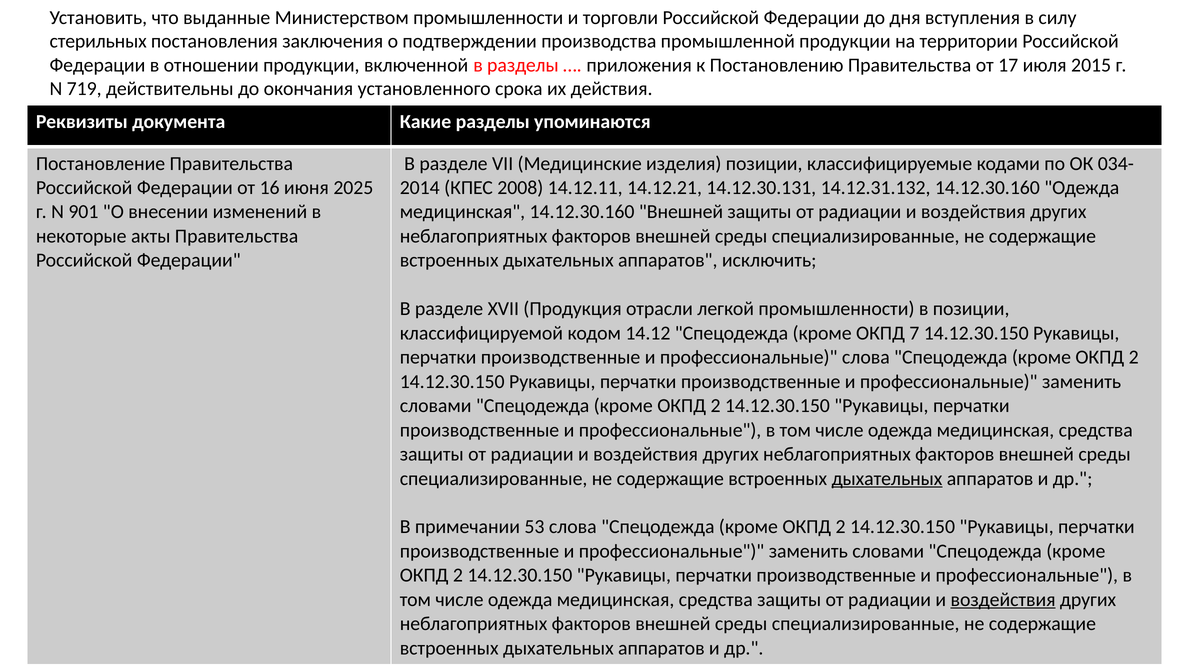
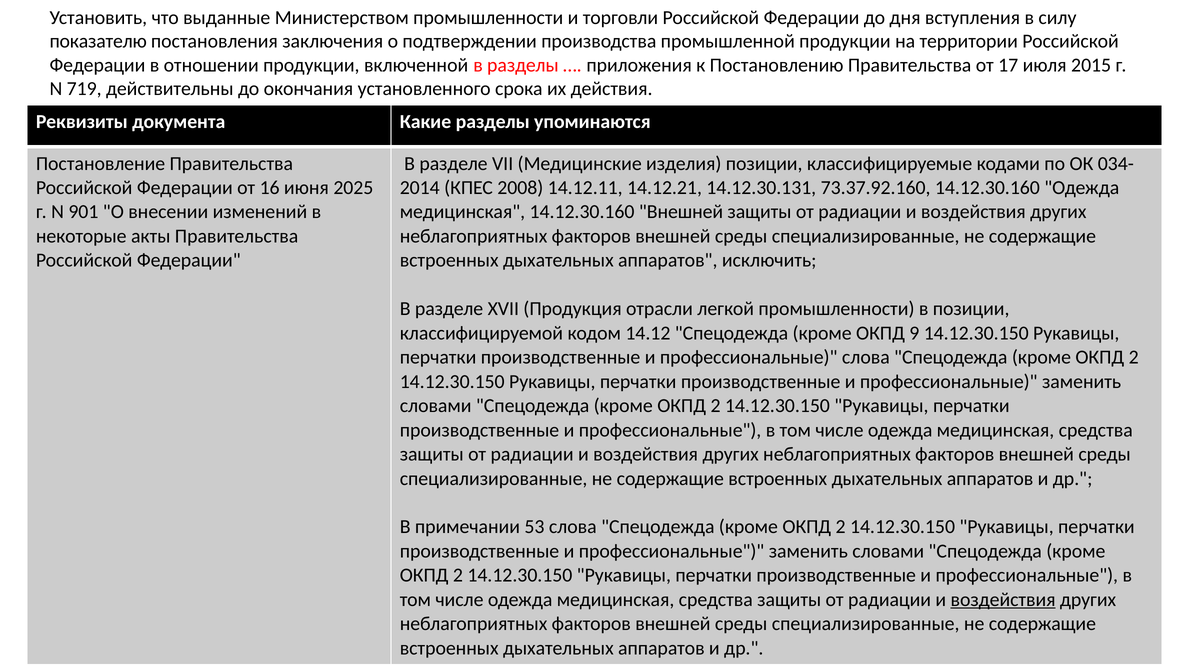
стерильных: стерильных -> показателю
14.12.31.132: 14.12.31.132 -> 73.37.92.160
7: 7 -> 9
дыхательных at (887, 478) underline: present -> none
